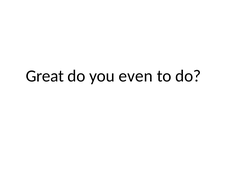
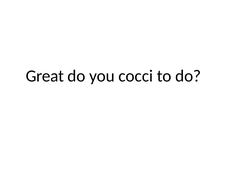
even: even -> cocci
